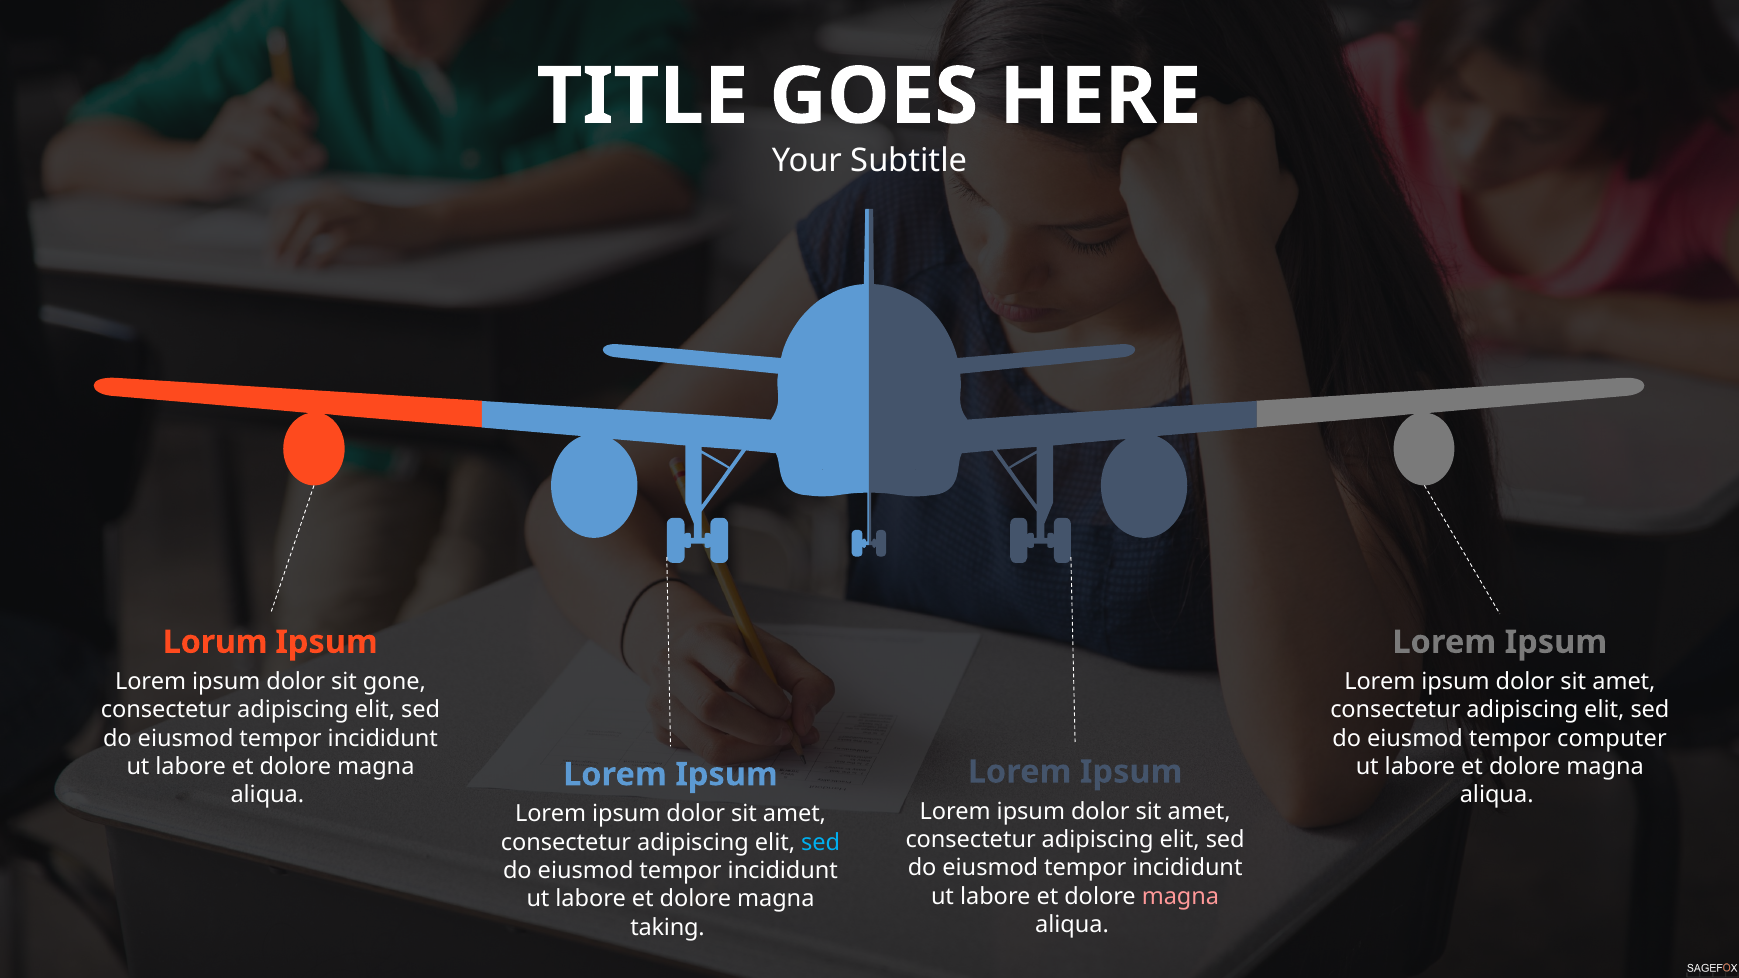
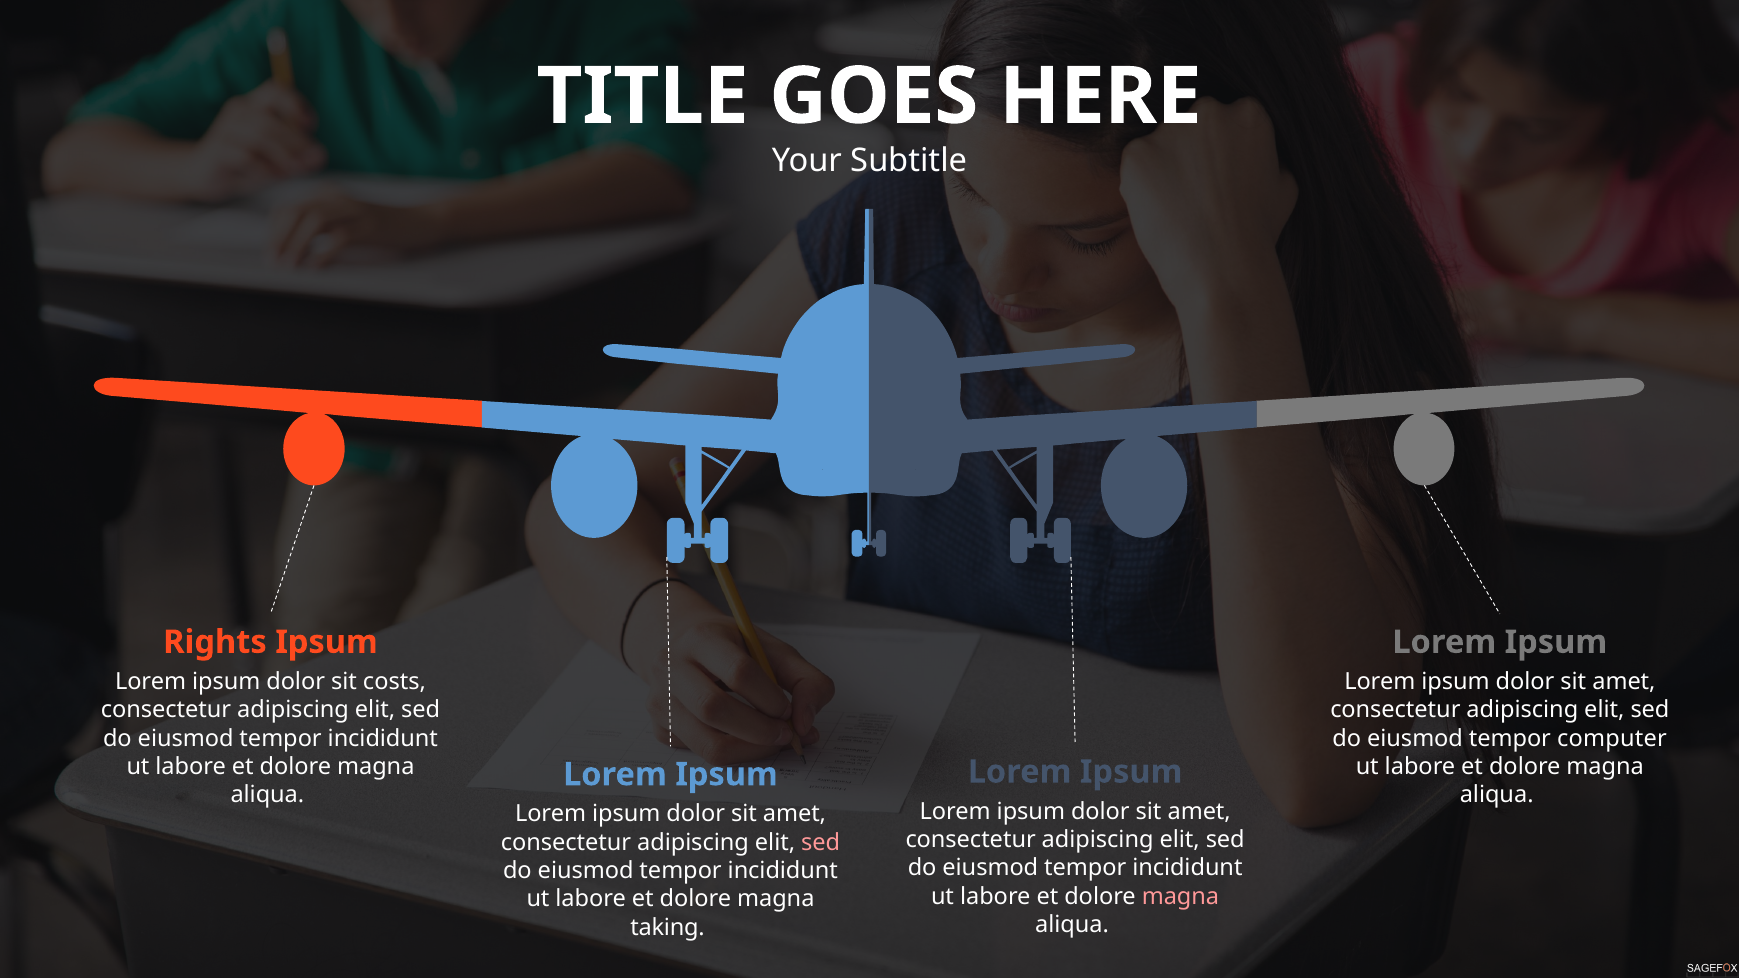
Lorum: Lorum -> Rights
gone: gone -> costs
sed at (821, 843) colour: light blue -> pink
